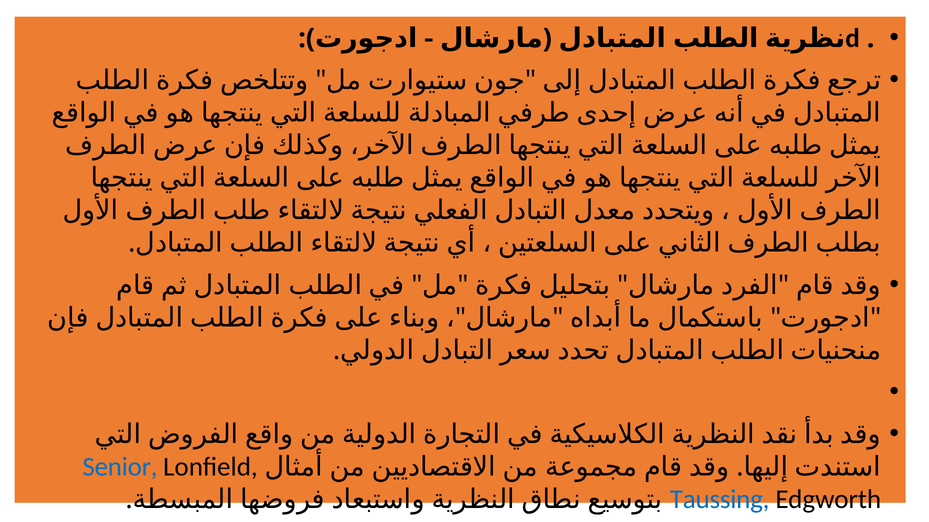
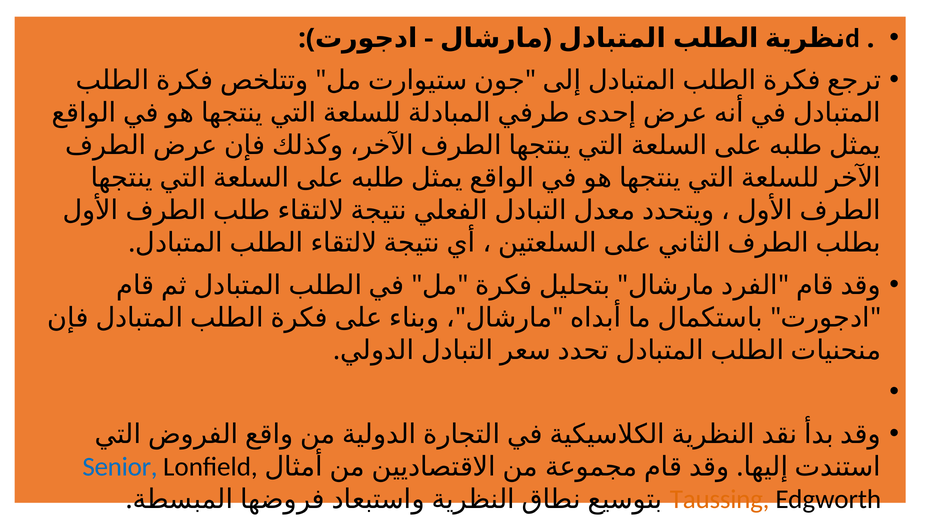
Taussing colour: blue -> orange
